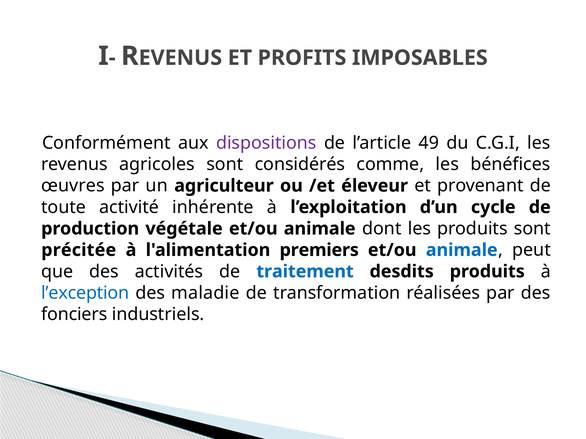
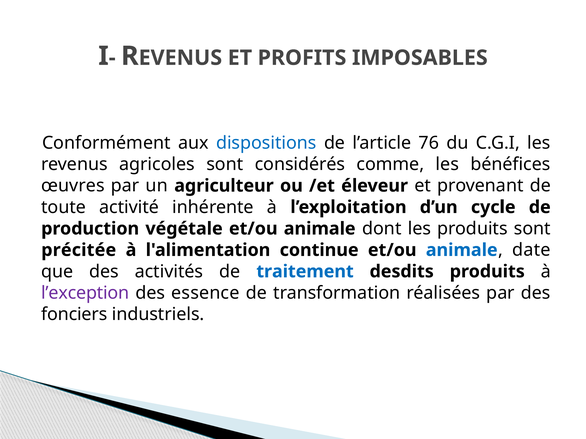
dispositions colour: purple -> blue
49: 49 -> 76
premiers: premiers -> continue
peut: peut -> date
l’exception colour: blue -> purple
maladie: maladie -> essence
